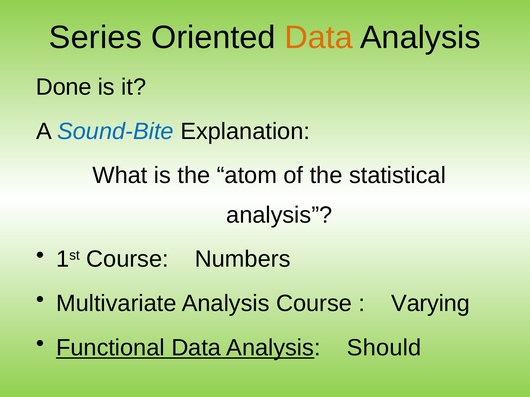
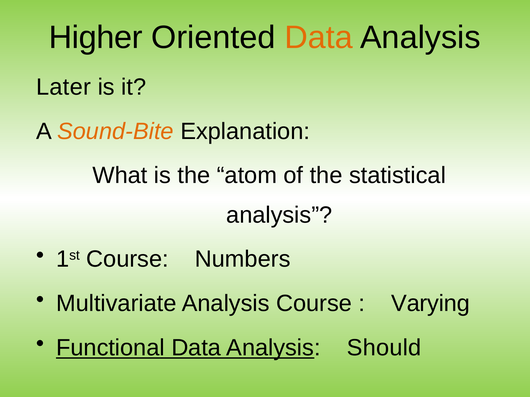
Series: Series -> Higher
Done: Done -> Later
Sound-Bite colour: blue -> orange
